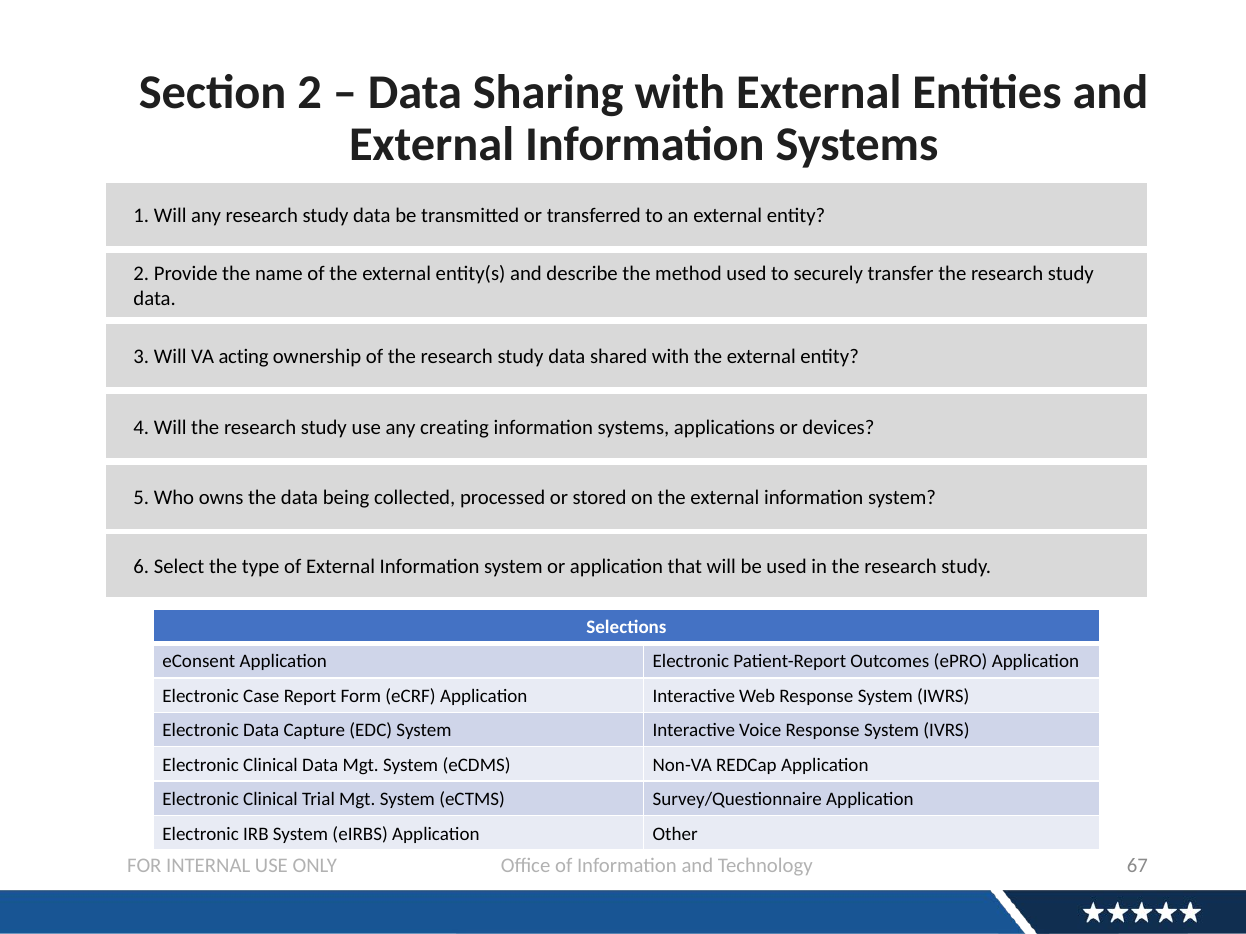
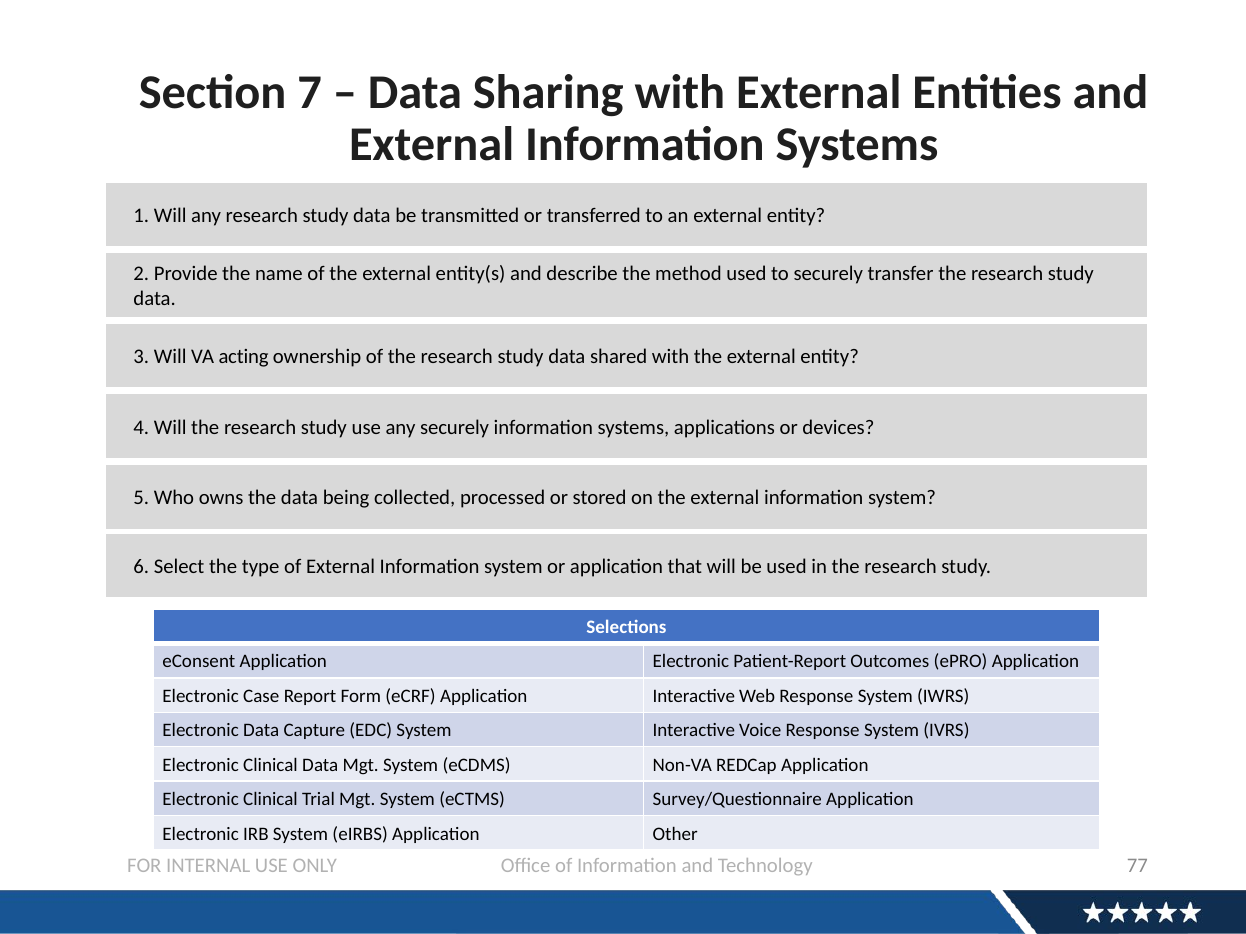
Section 2: 2 -> 7
any creating: creating -> securely
67: 67 -> 77
